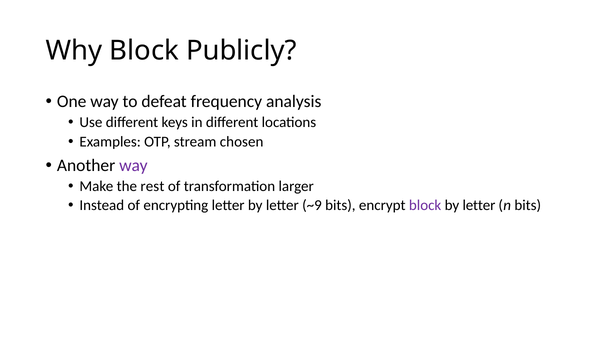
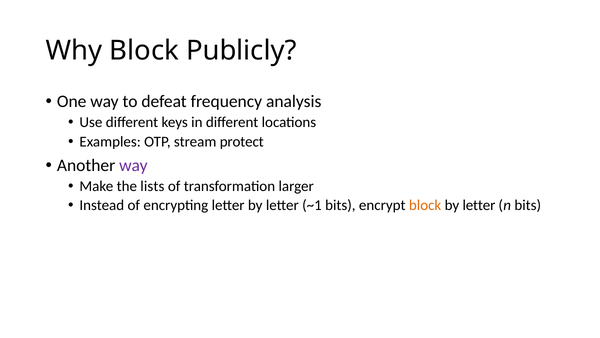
chosen: chosen -> protect
rest: rest -> lists
~9: ~9 -> ~1
block at (425, 205) colour: purple -> orange
